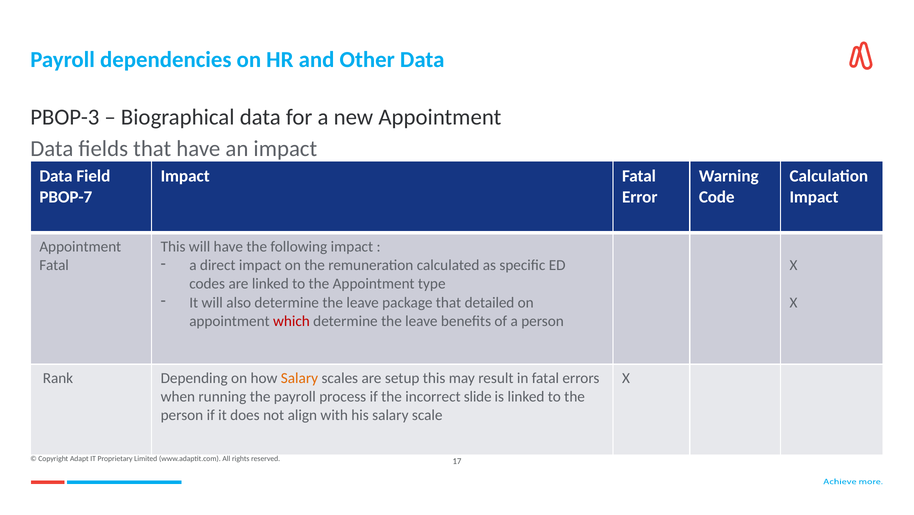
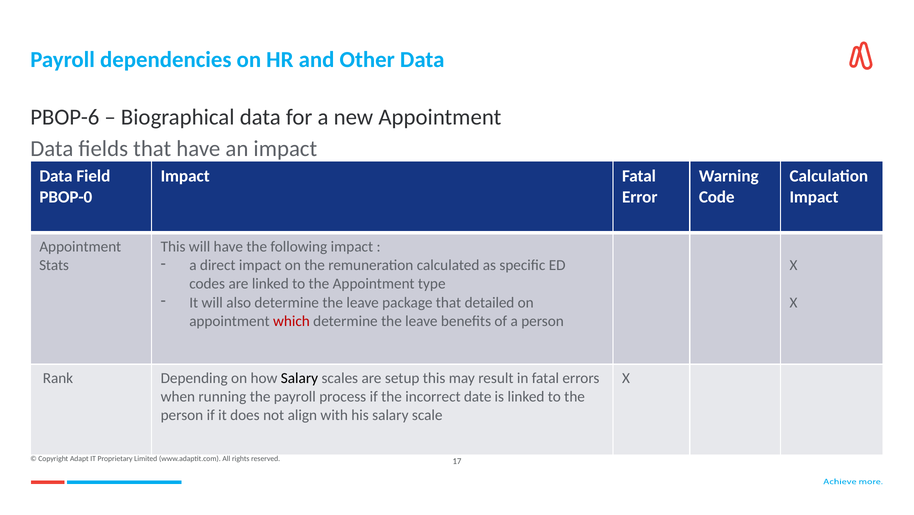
PBOP-3: PBOP-3 -> PBOP-6
PBOP-7: PBOP-7 -> PBOP-0
Fatal at (54, 265): Fatal -> Stats
Salary at (299, 378) colour: orange -> black
slide: slide -> date
